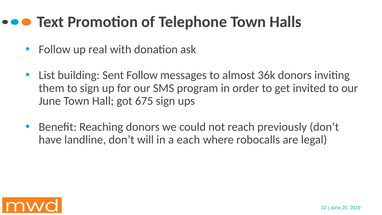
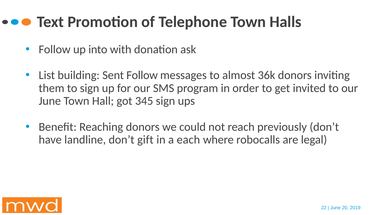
real: real -> into
675: 675 -> 345
will: will -> gift
